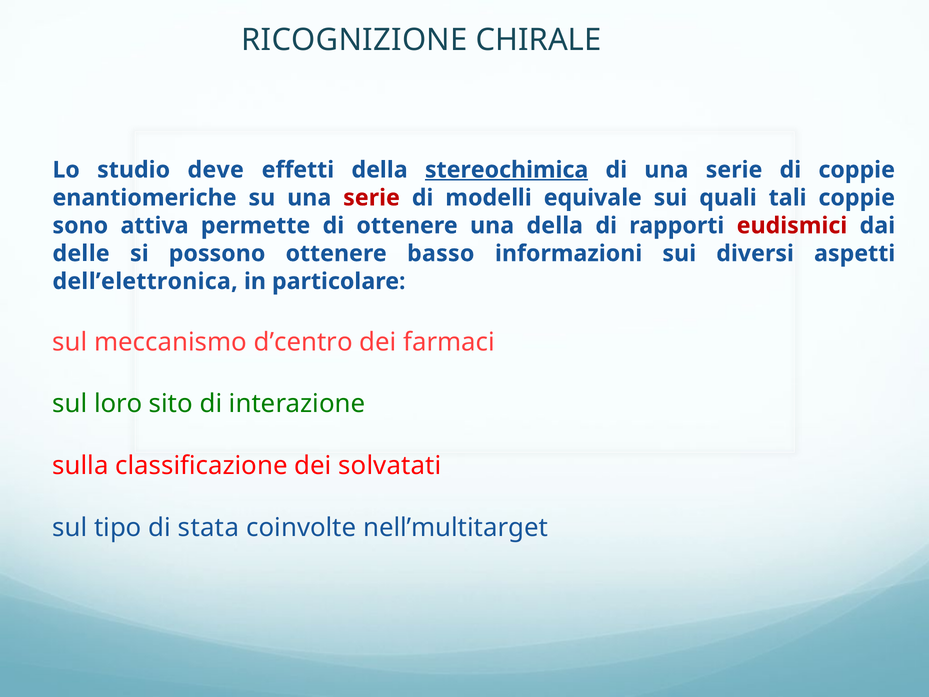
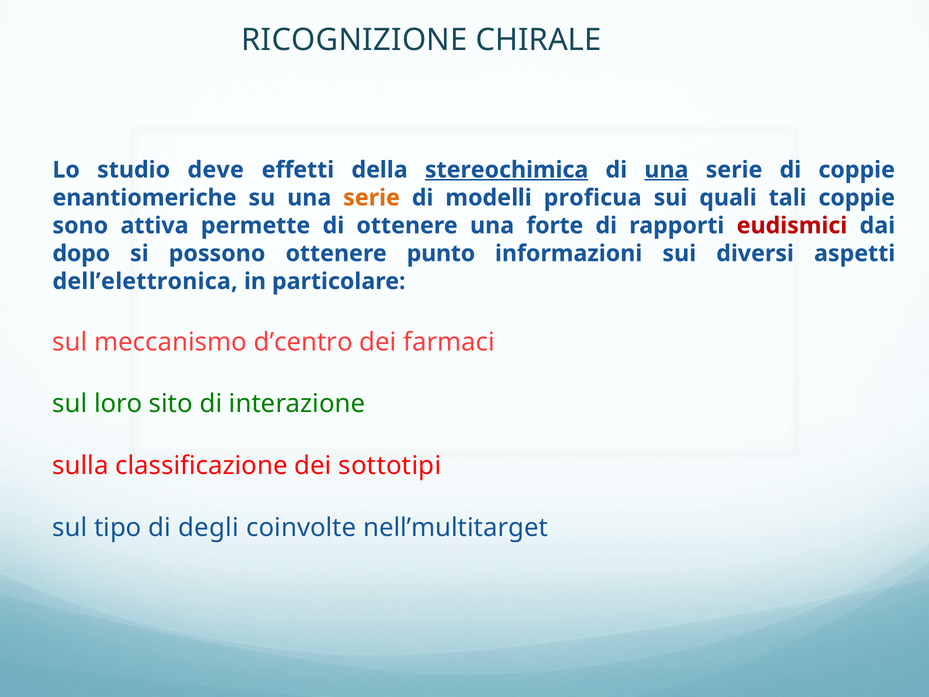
una at (666, 170) underline: none -> present
serie at (372, 198) colour: red -> orange
equivale: equivale -> proficua
una della: della -> forte
delle: delle -> dopo
basso: basso -> punto
solvatati: solvatati -> sottotipi
stata: stata -> degli
